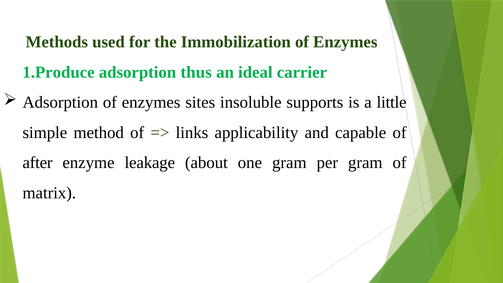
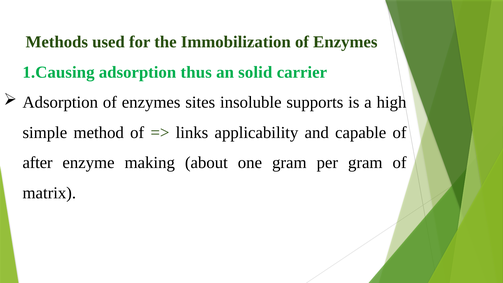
1.Produce: 1.Produce -> 1.Causing
ideal: ideal -> solid
little: little -> high
leakage: leakage -> making
